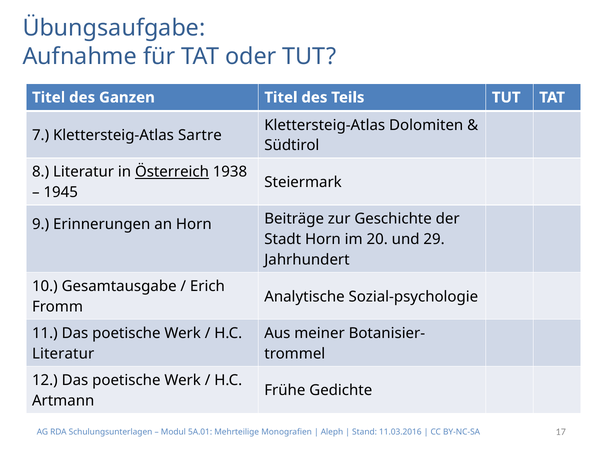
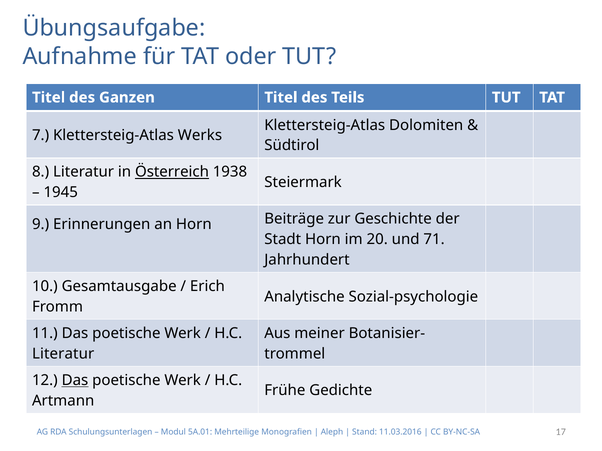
Sartre: Sartre -> Werks
29: 29 -> 71
Das at (75, 381) underline: none -> present
